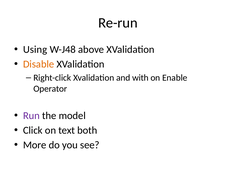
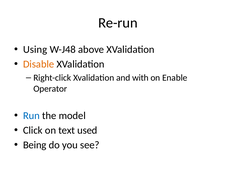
Run colour: purple -> blue
both: both -> used
More: More -> Being
